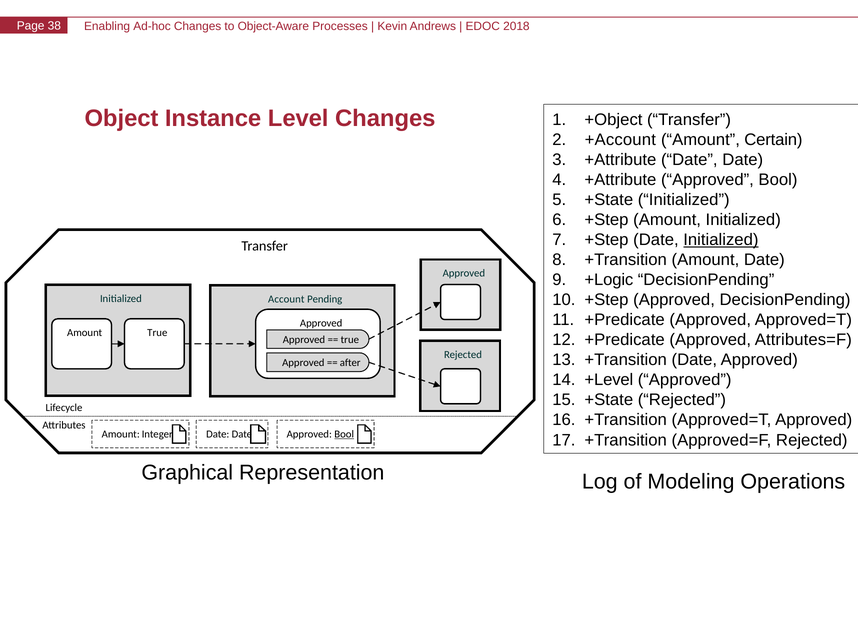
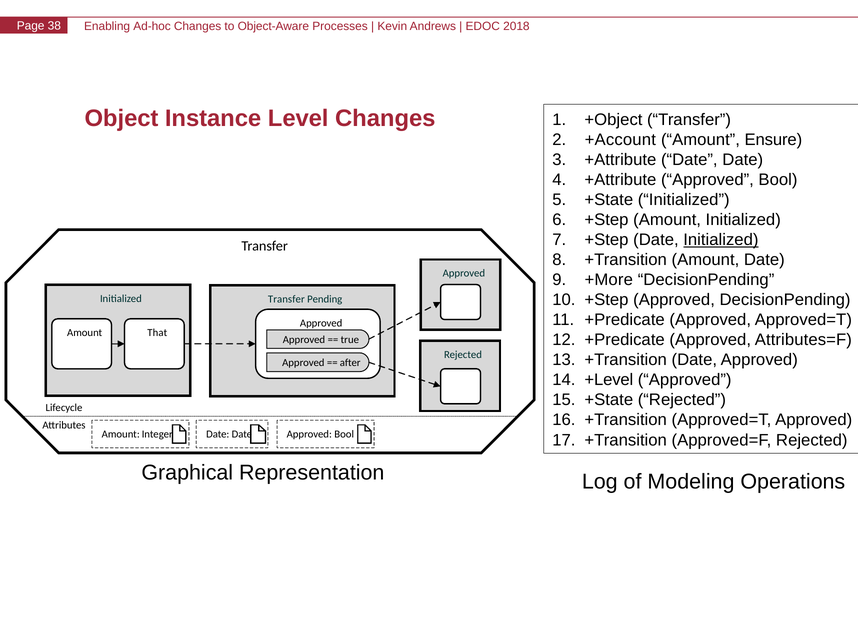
Certain: Certain -> Ensure
+Logic: +Logic -> +More
Initialized Account: Account -> Transfer
Amount True: True -> That
Bool at (344, 435) underline: present -> none
